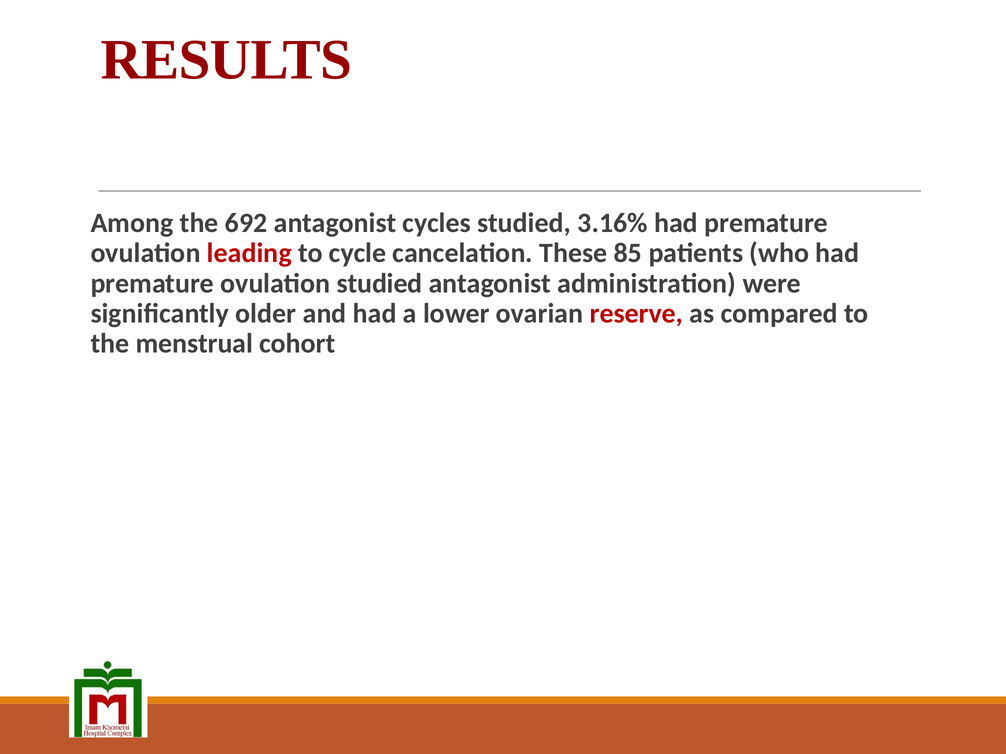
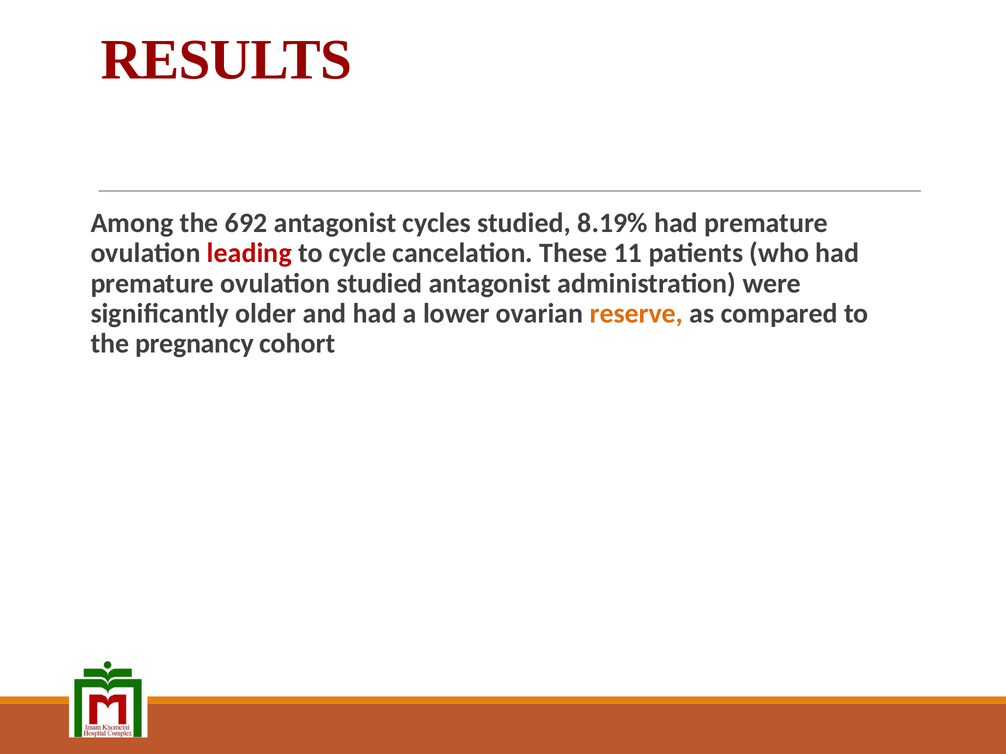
3.16%: 3.16% -> 8.19%
85: 85 -> 11
reserve colour: red -> orange
menstrual: menstrual -> pregnancy
